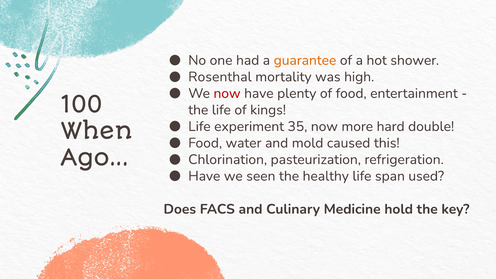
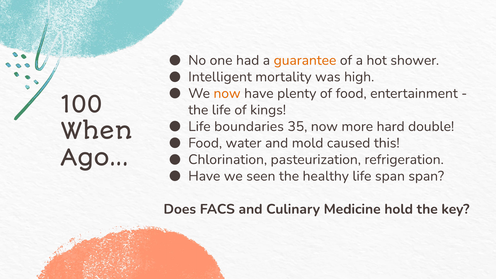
Rosenthal: Rosenthal -> Intelligent
now at (227, 93) colour: red -> orange
experiment: experiment -> boundaries
span used: used -> span
